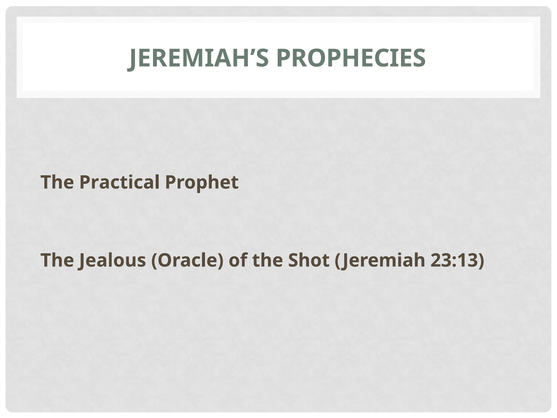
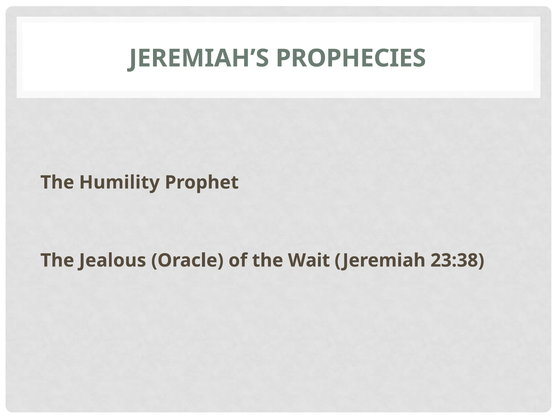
Practical: Practical -> Humility
Shot: Shot -> Wait
23:13: 23:13 -> 23:38
